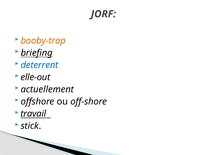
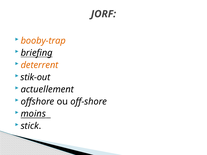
deterrent colour: blue -> orange
elle-out: elle-out -> stik-out
travail: travail -> moins
